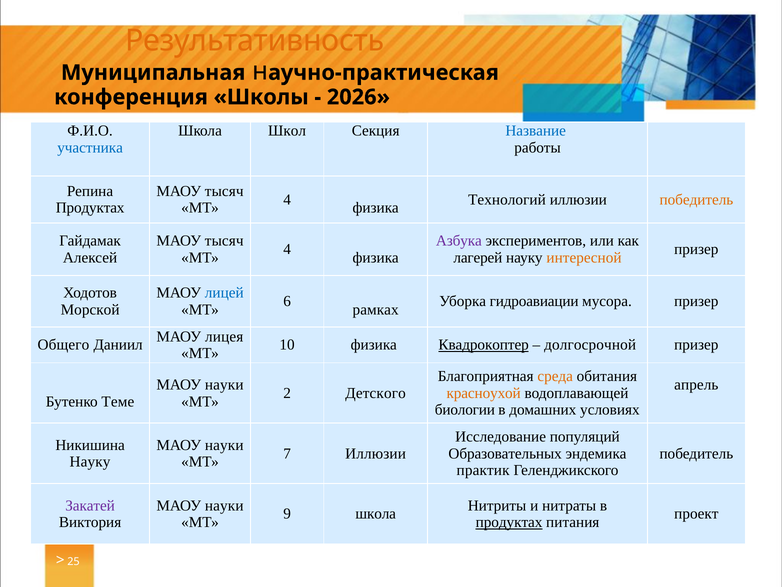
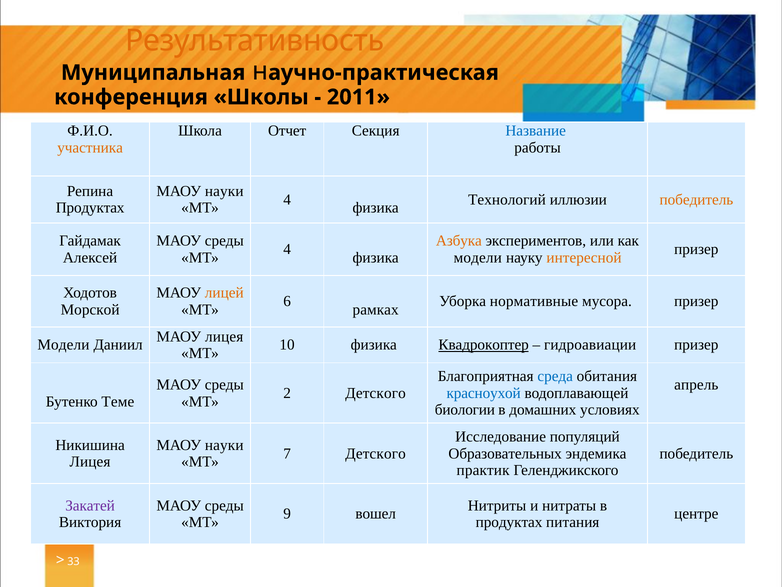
2026: 2026 -> 2011
Школ: Школ -> Отчет
участника colour: blue -> orange
тысяч at (224, 191): тысяч -> науки
тысяч at (224, 241): тысяч -> среды
Азбука colour: purple -> orange
лагерей at (478, 258): лагерей -> модели
лицей colour: blue -> orange
гидроавиации: гидроавиации -> нормативные
Общего at (63, 345): Общего -> Модели
долгосрочной: долгосрочной -> гидроавиации
среда colour: orange -> blue
науки at (224, 384): науки -> среды
красноухой colour: orange -> blue
7 Иллюзии: Иллюзии -> Детского
Науку at (90, 462): Науку -> Лицея
науки at (224, 505): науки -> среды
9 школа: школа -> вошел
проект: проект -> центре
продуктах at (509, 522) underline: present -> none
25: 25 -> 33
